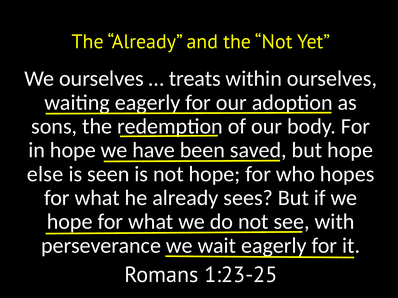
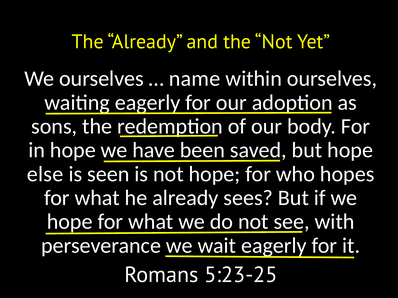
treats: treats -> name
1:23-25: 1:23-25 -> 5:23-25
